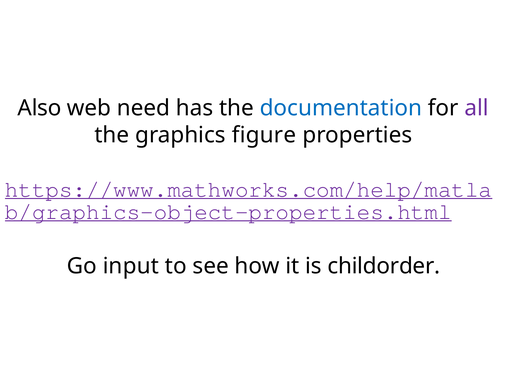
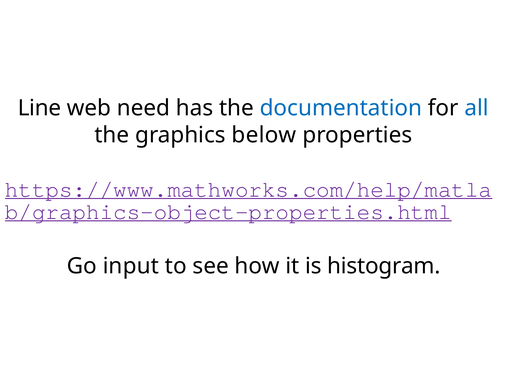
Also: Also -> Line
all colour: purple -> blue
figure: figure -> below
childorder: childorder -> histogram
